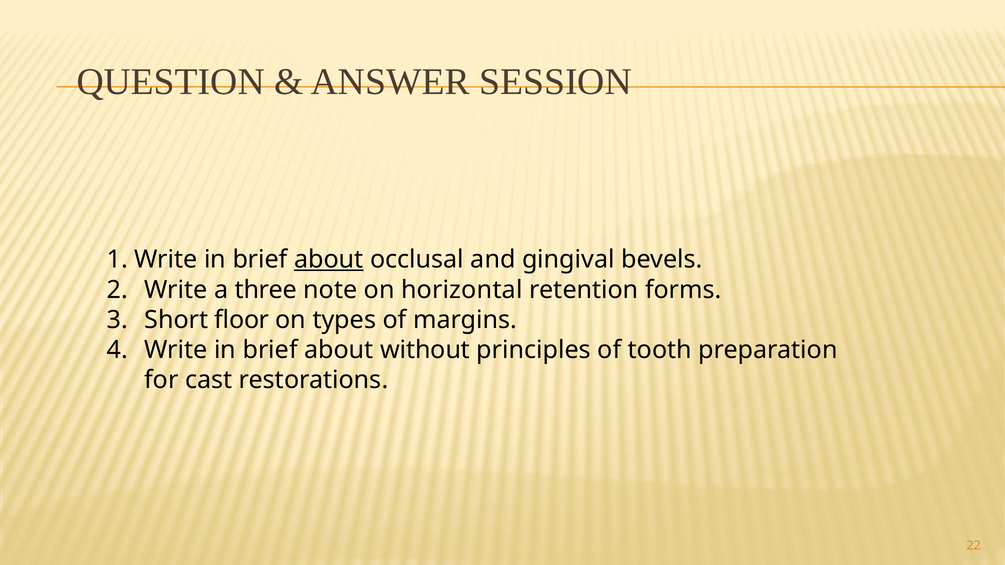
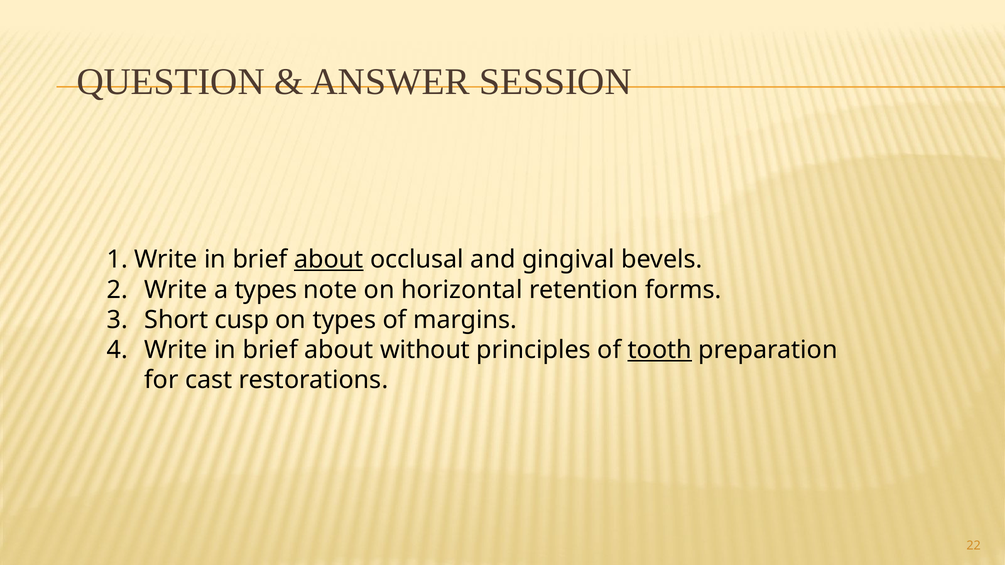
a three: three -> types
floor: floor -> cusp
tooth underline: none -> present
